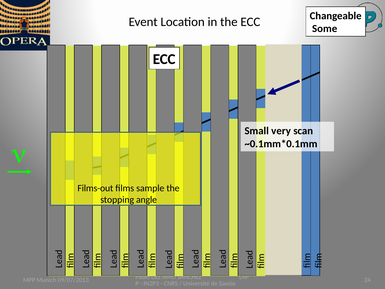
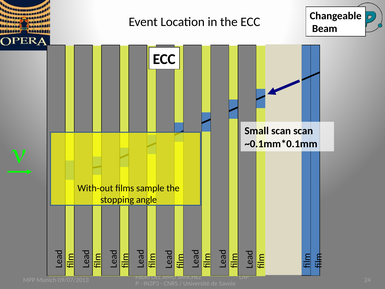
Some: Some -> Beam
Small very: very -> scan
Films-out: Films-out -> With-out
